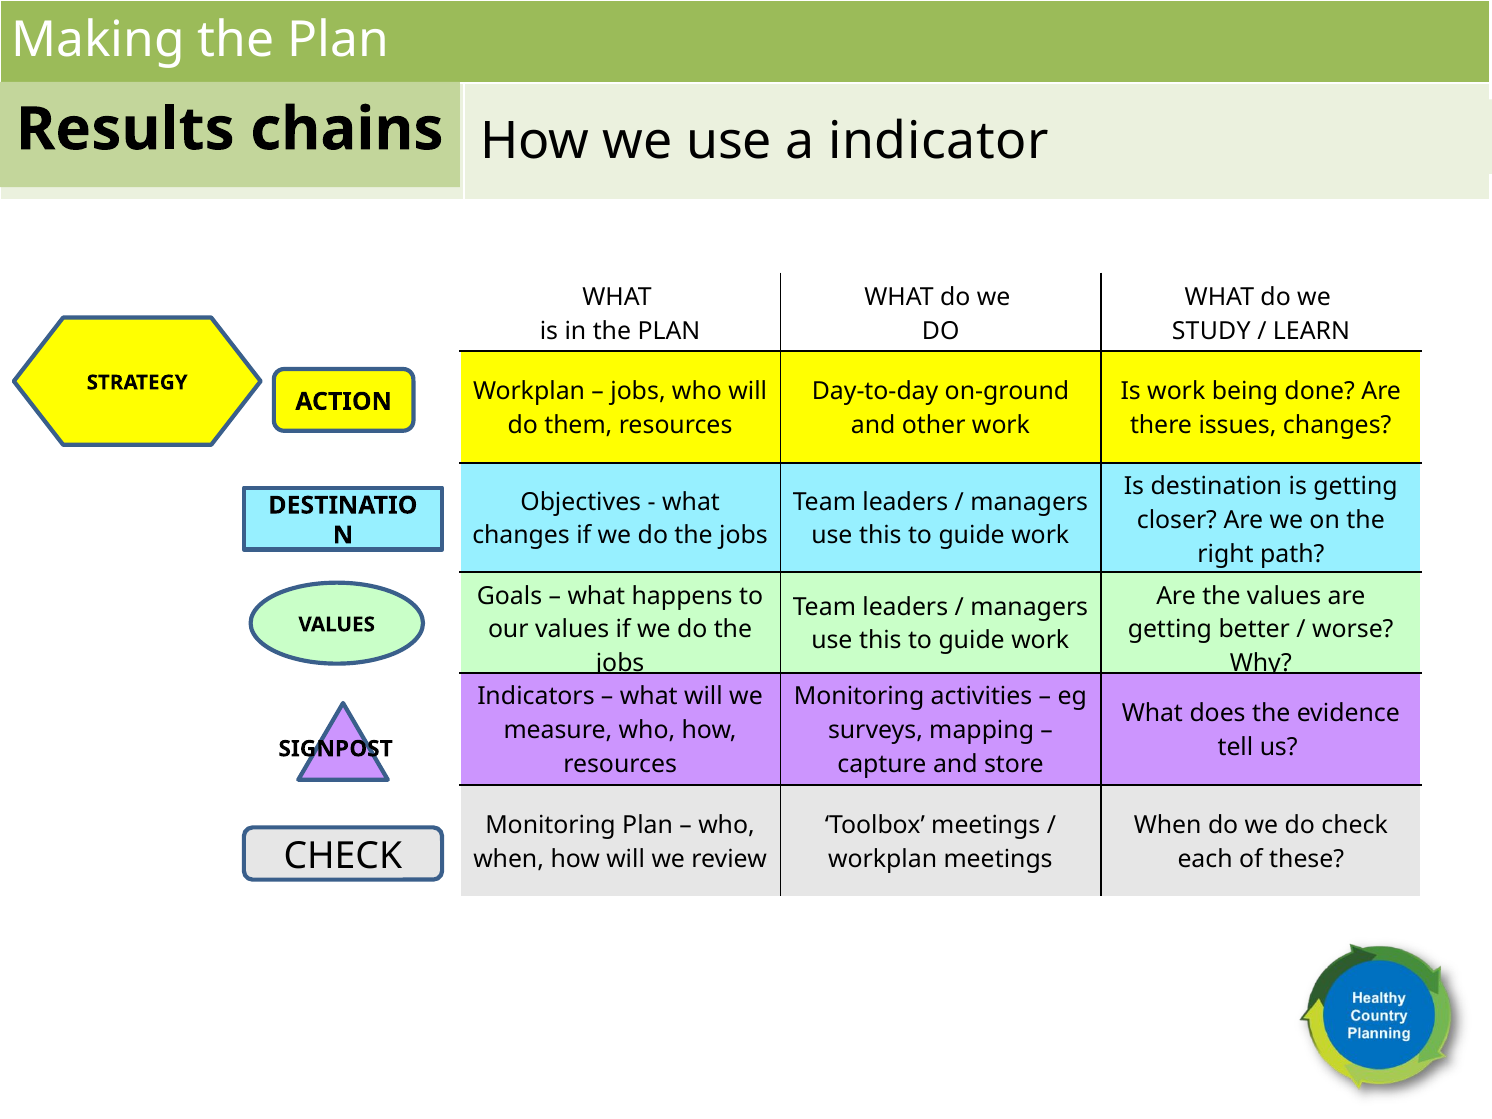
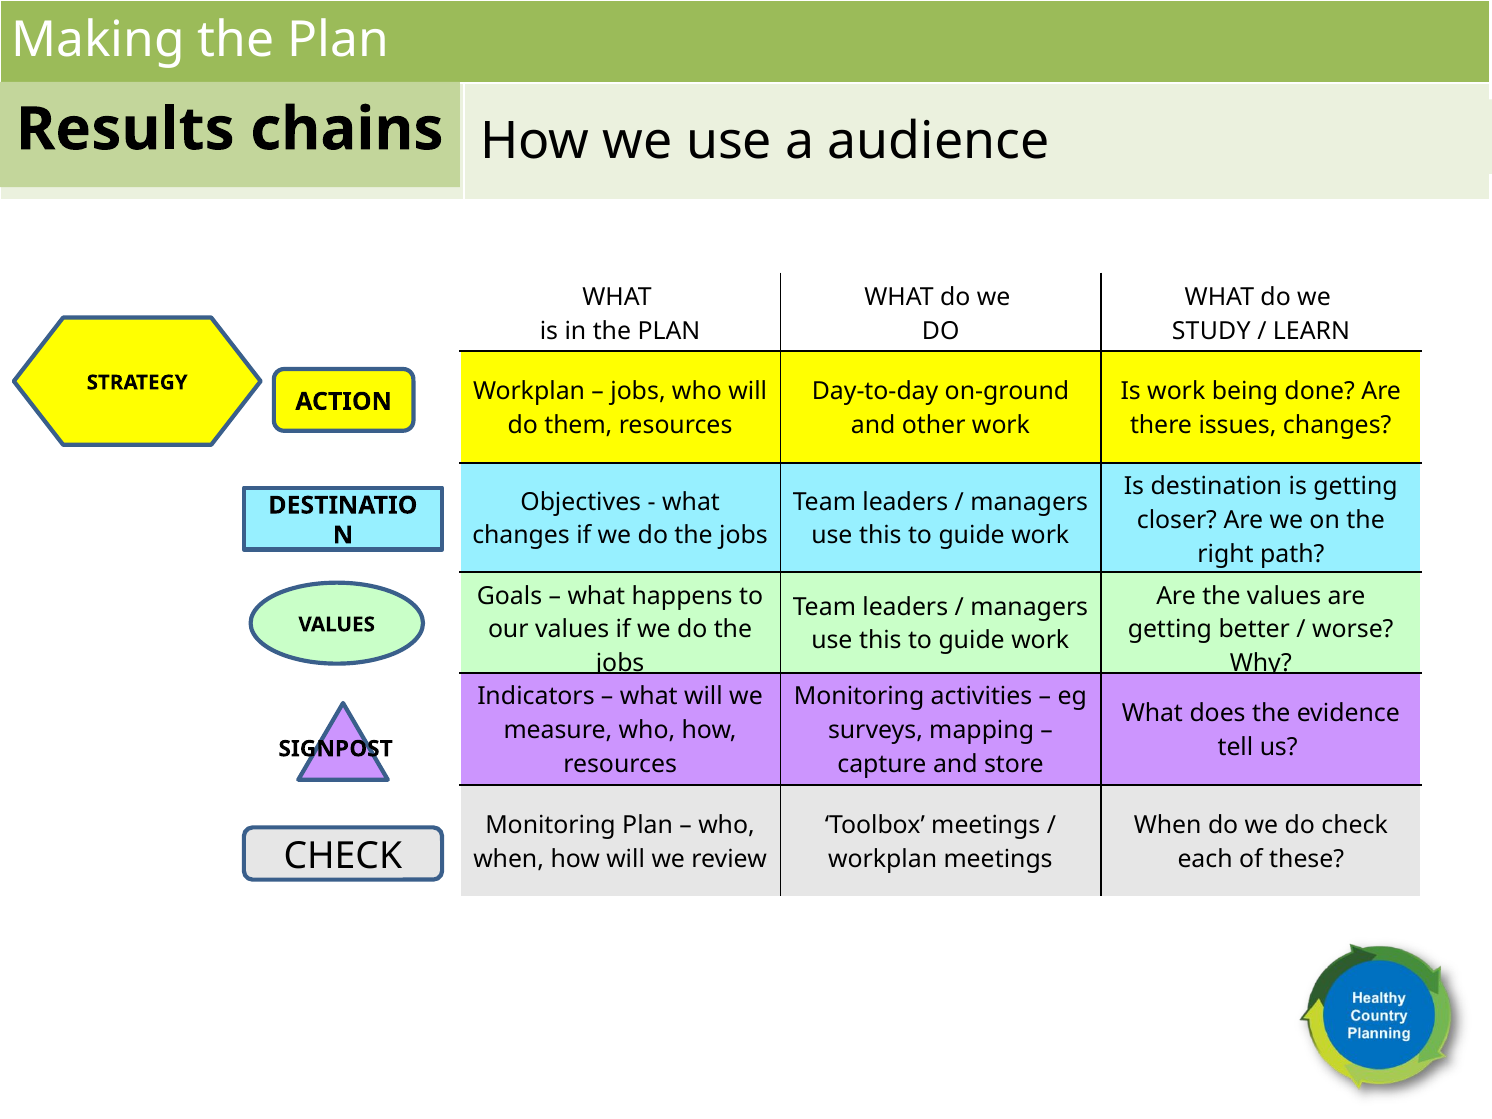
indicator: indicator -> audience
